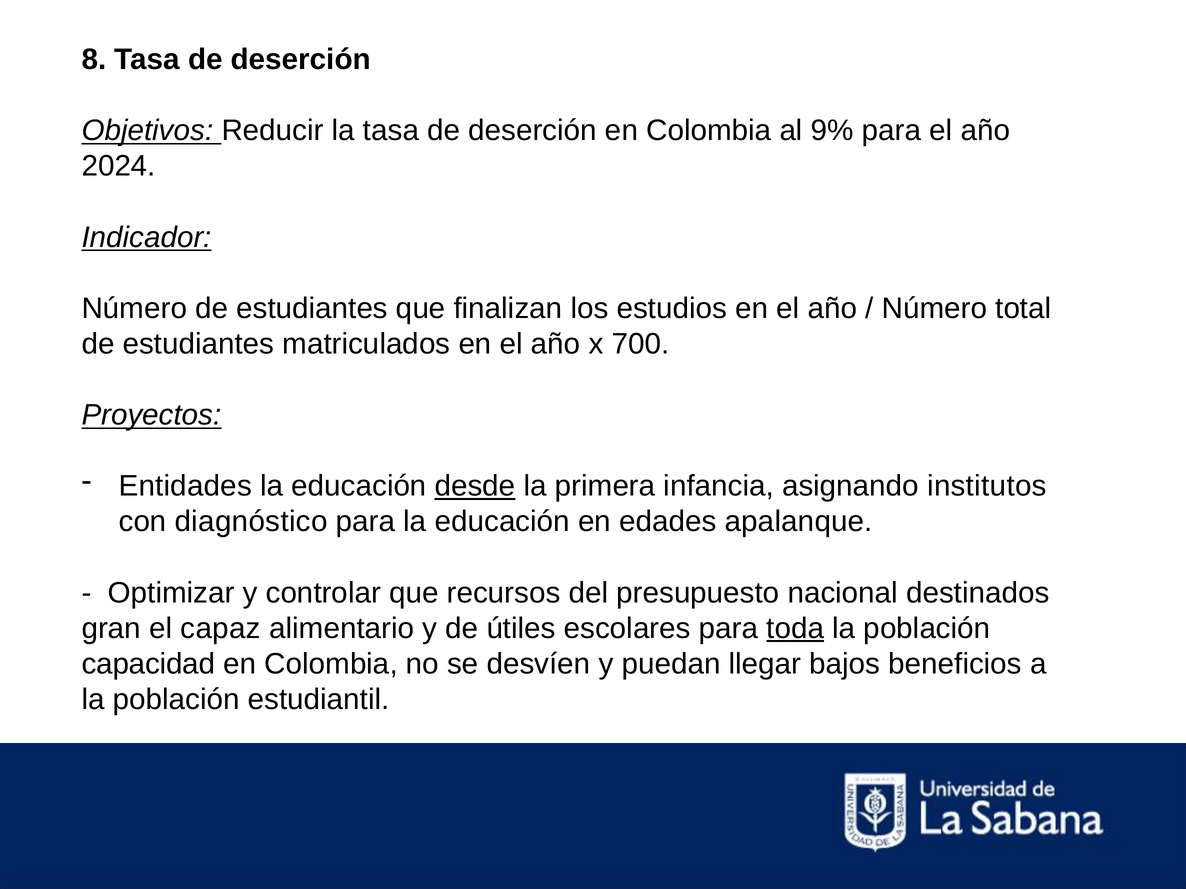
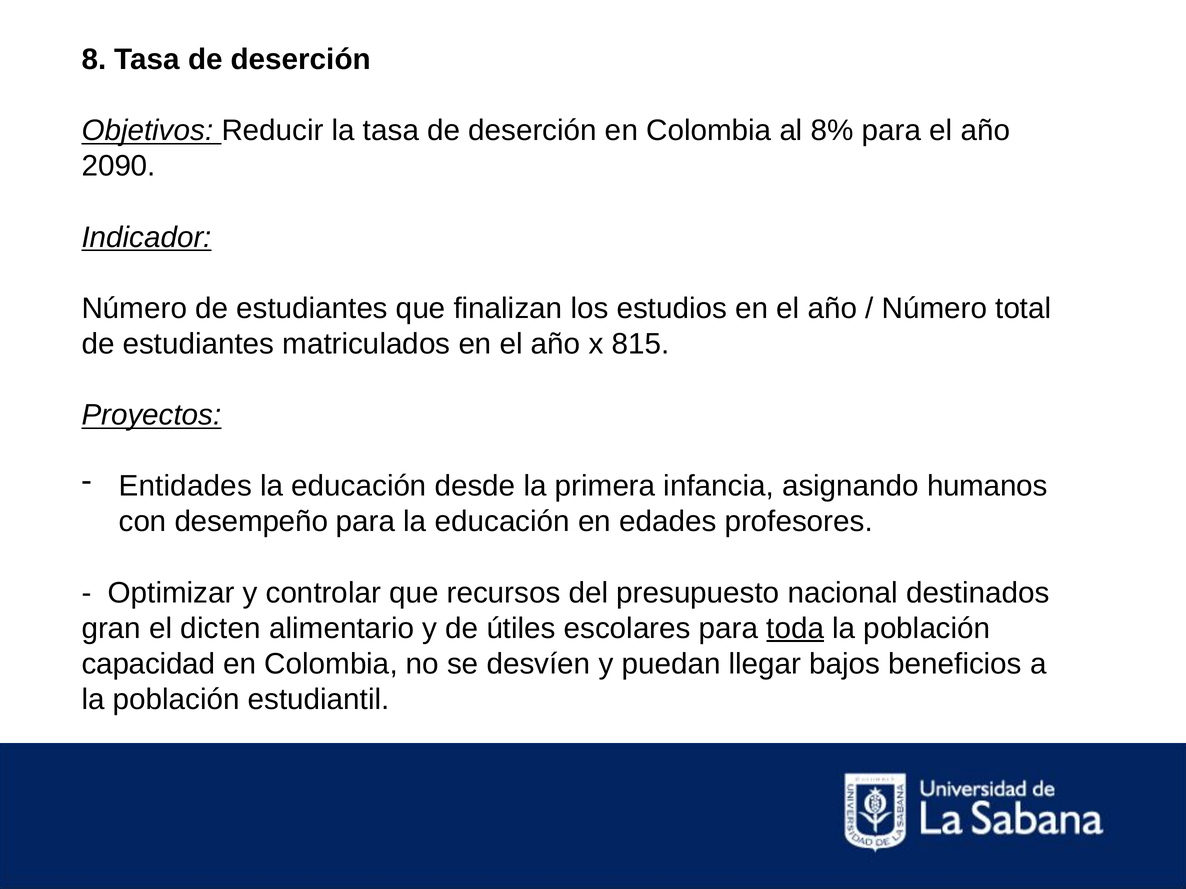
9%: 9% -> 8%
2024: 2024 -> 2090
700: 700 -> 815
desde underline: present -> none
institutos: institutos -> humanos
diagnóstico: diagnóstico -> desempeño
apalanque: apalanque -> profesores
capaz: capaz -> dicten
